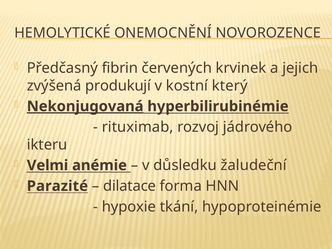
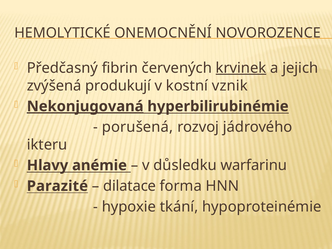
krvinek underline: none -> present
který: který -> vznik
rituximab: rituximab -> porušená
Velmi: Velmi -> Hlavy
žaludeční: žaludeční -> warfarinu
